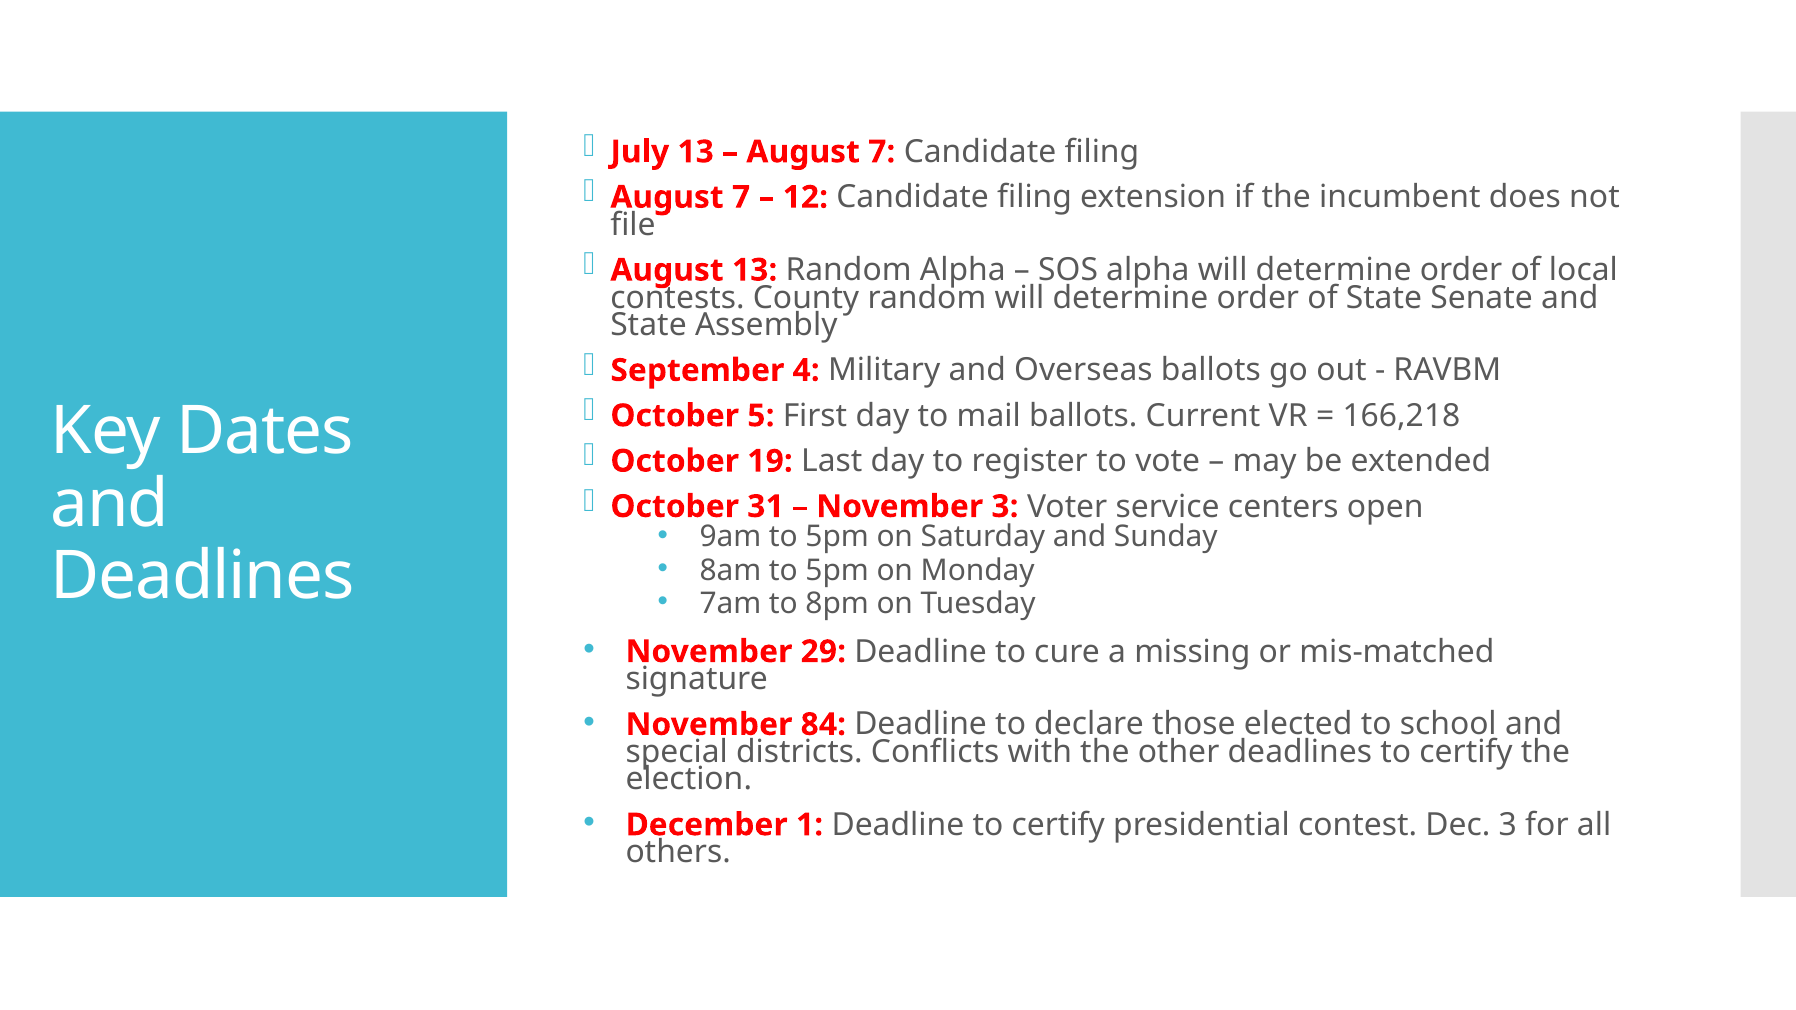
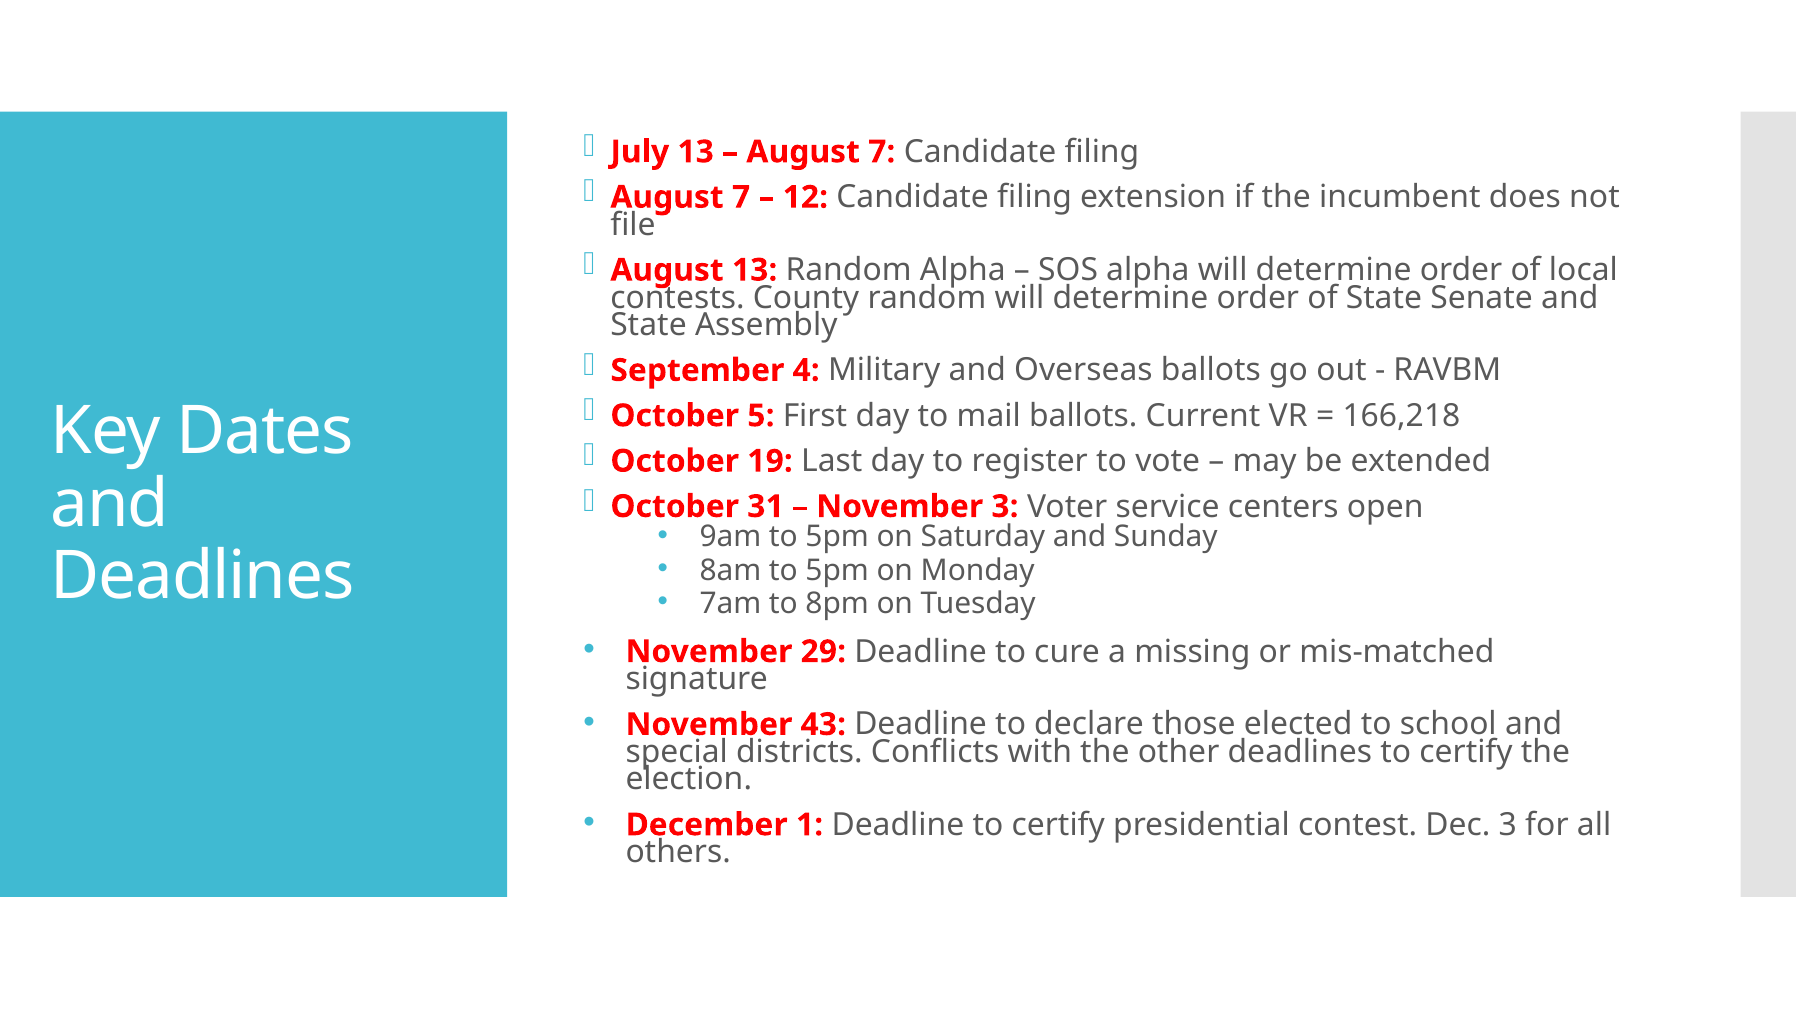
84: 84 -> 43
